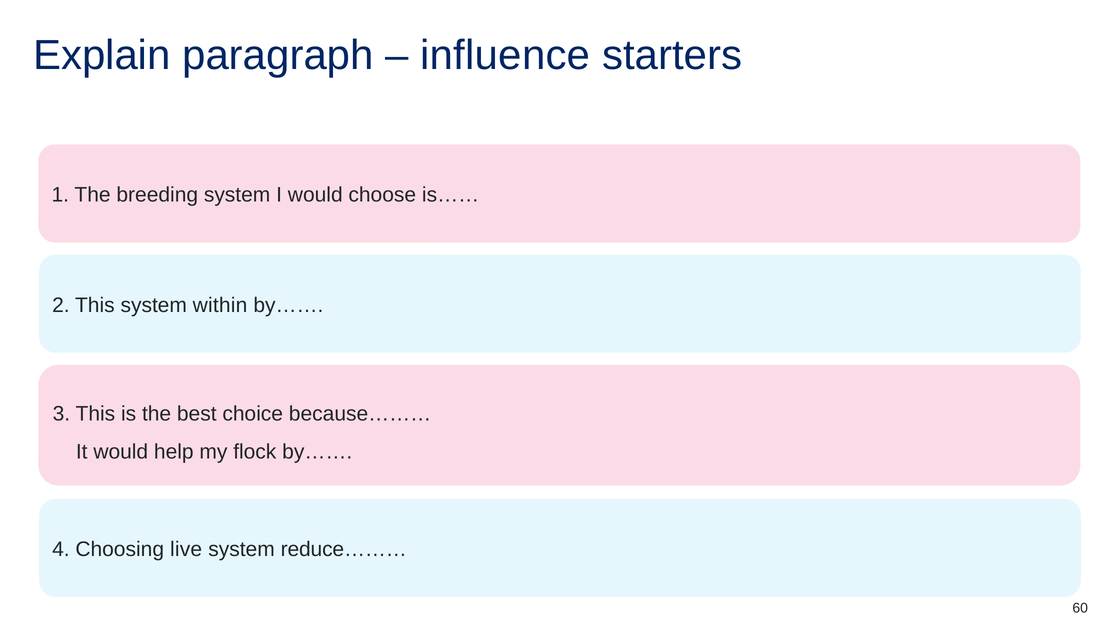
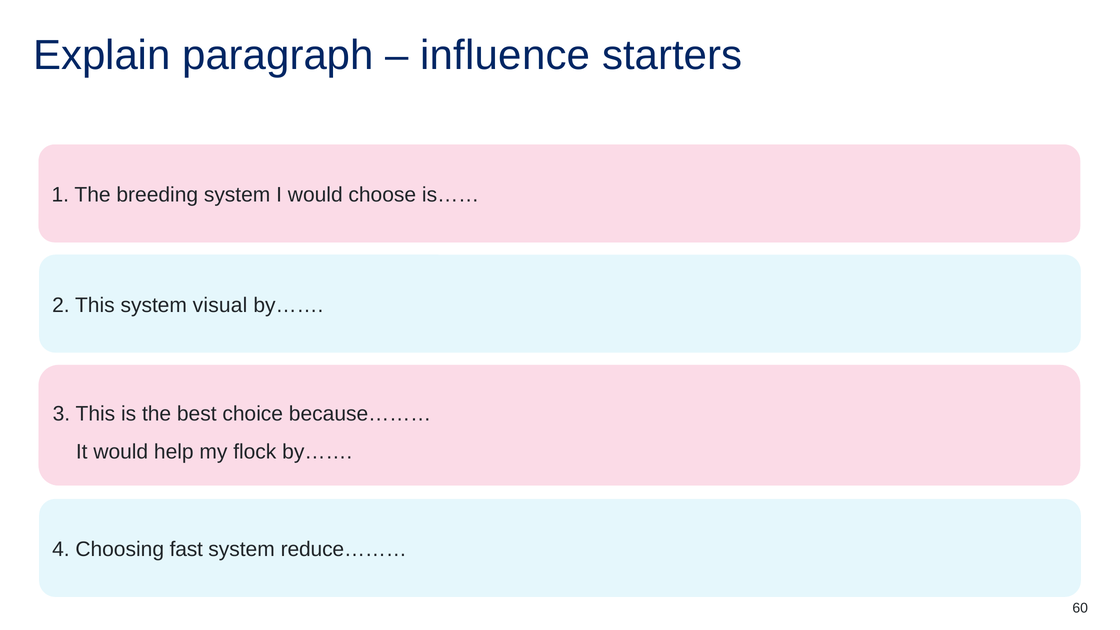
within: within -> visual
live: live -> fast
